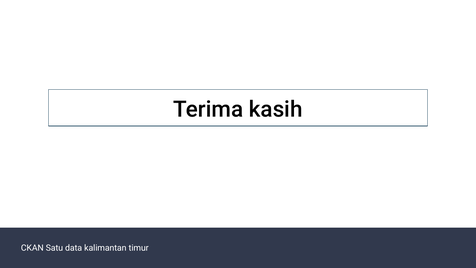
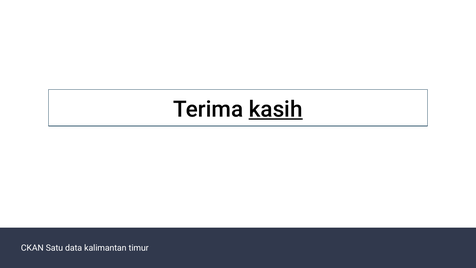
kasih underline: none -> present
